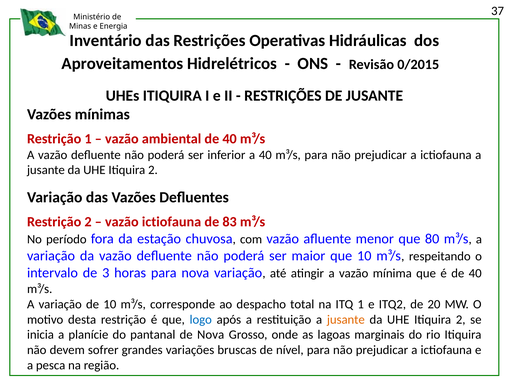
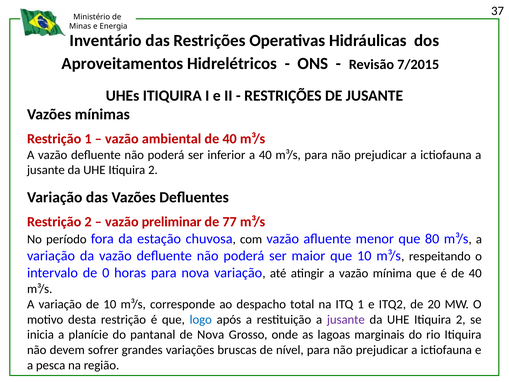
0/2015: 0/2015 -> 7/2015
vazão ictiofauna: ictiofauna -> preliminar
83: 83 -> 77
3: 3 -> 0
jusante at (346, 319) colour: orange -> purple
